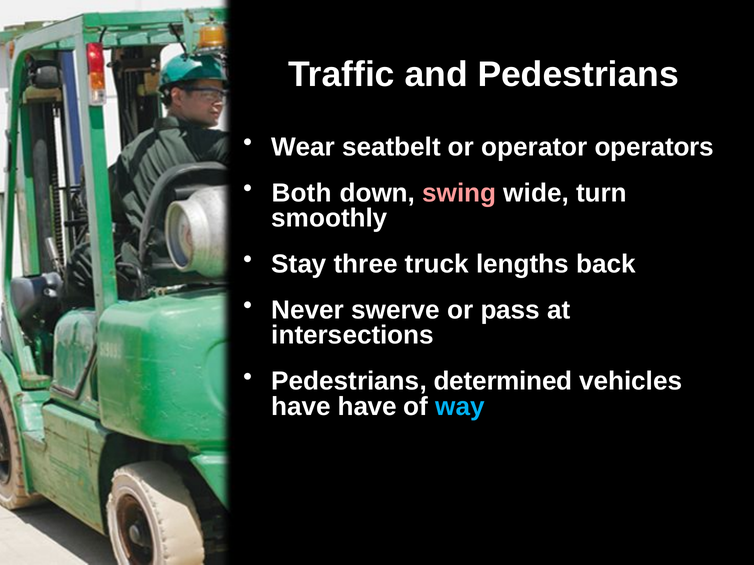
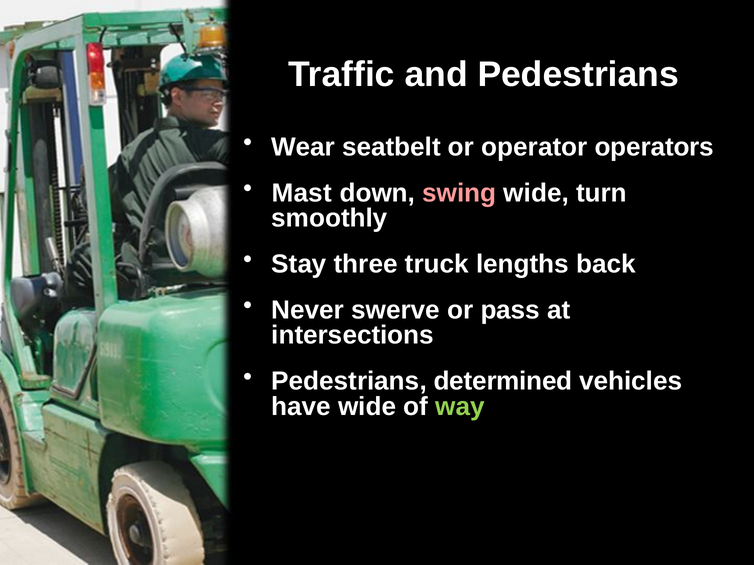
Both: Both -> Mast
have have: have -> wide
way colour: light blue -> light green
